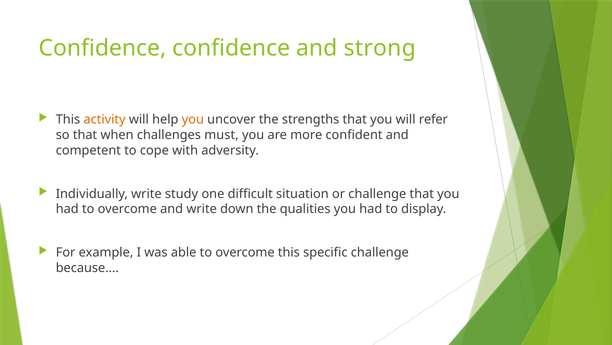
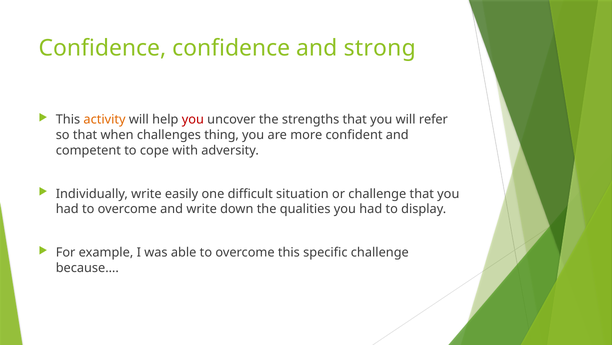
you at (193, 119) colour: orange -> red
must: must -> thing
study: study -> easily
